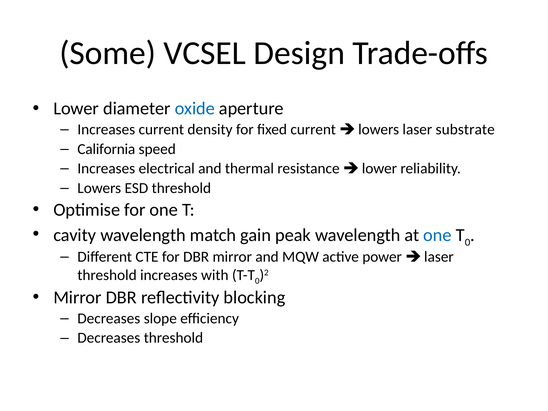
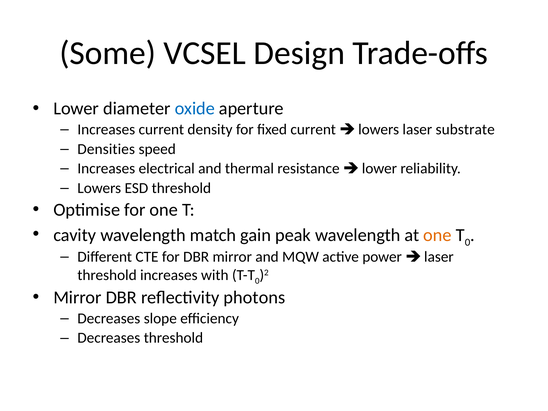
California: California -> Densities
one at (437, 235) colour: blue -> orange
blocking: blocking -> photons
